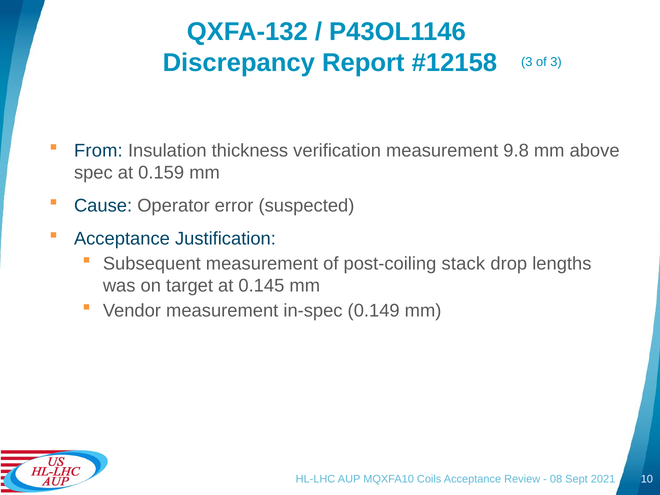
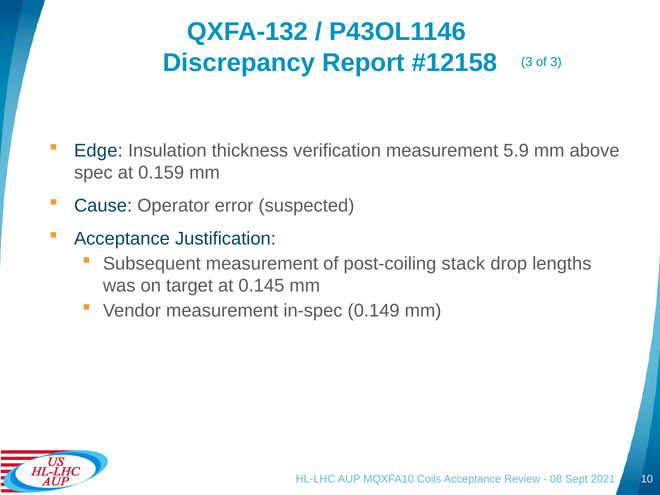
From: From -> Edge
9.8: 9.8 -> 5.9
